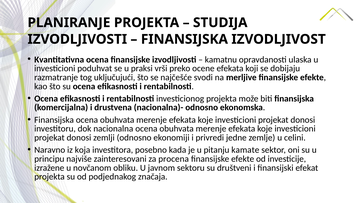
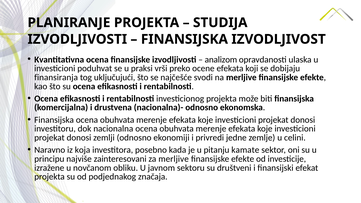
kamatnu: kamatnu -> analizom
razmatranje: razmatranje -> finansiranja
za procena: procena -> merljive
